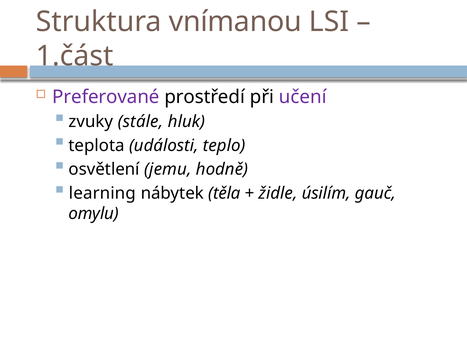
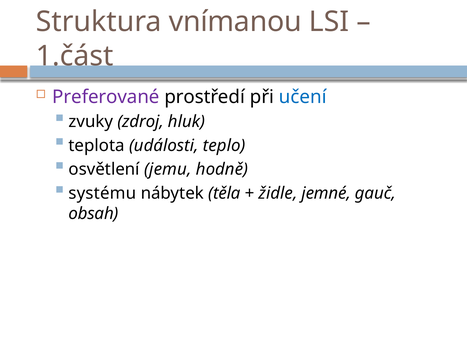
učení colour: purple -> blue
stále: stále -> zdroj
learning: learning -> systému
úsilím: úsilím -> jemné
omylu: omylu -> obsah
